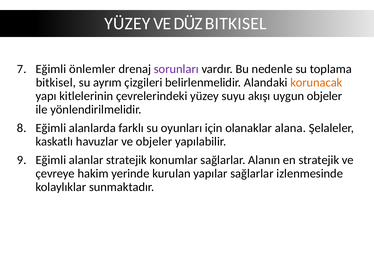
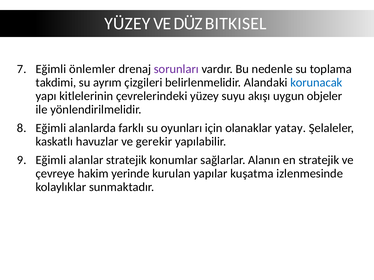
bitkisel at (56, 83): bitkisel -> takdimi
korunacak colour: orange -> blue
alana: alana -> yatay
ve objeler: objeler -> gerekir
yapılar sağlarlar: sağlarlar -> kuşatma
